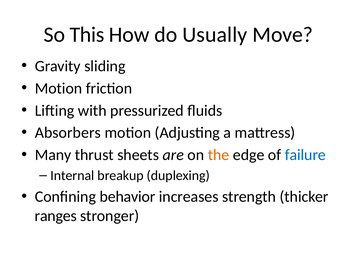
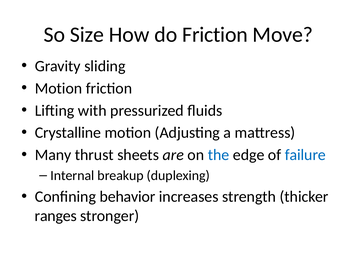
This: This -> Size
do Usually: Usually -> Friction
Absorbers: Absorbers -> Crystalline
the colour: orange -> blue
